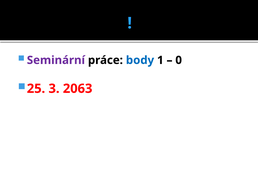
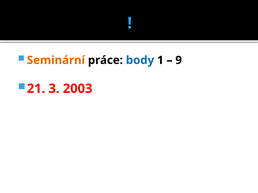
Seminární colour: purple -> orange
0: 0 -> 9
25: 25 -> 21
2063: 2063 -> 2003
